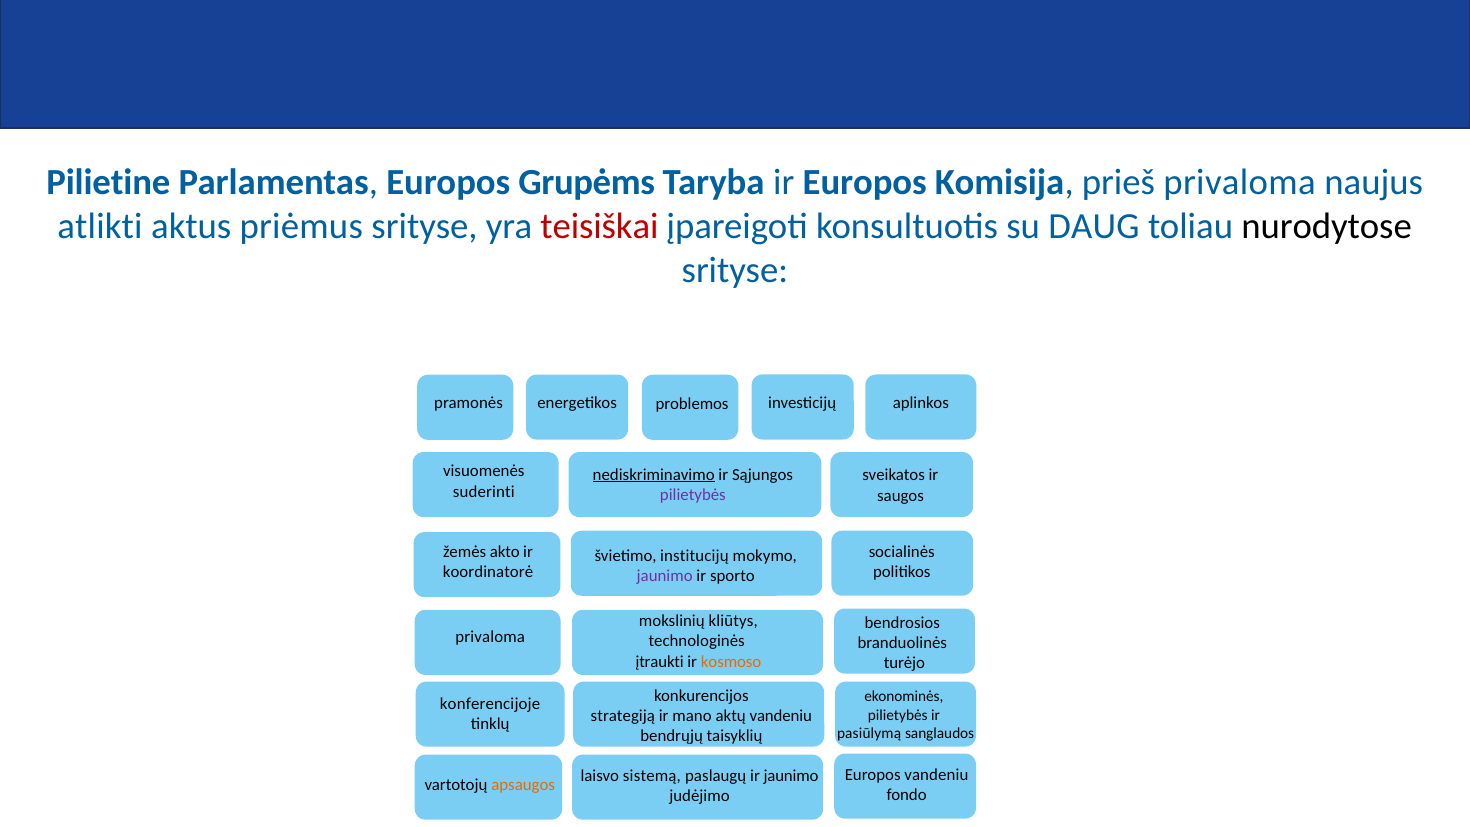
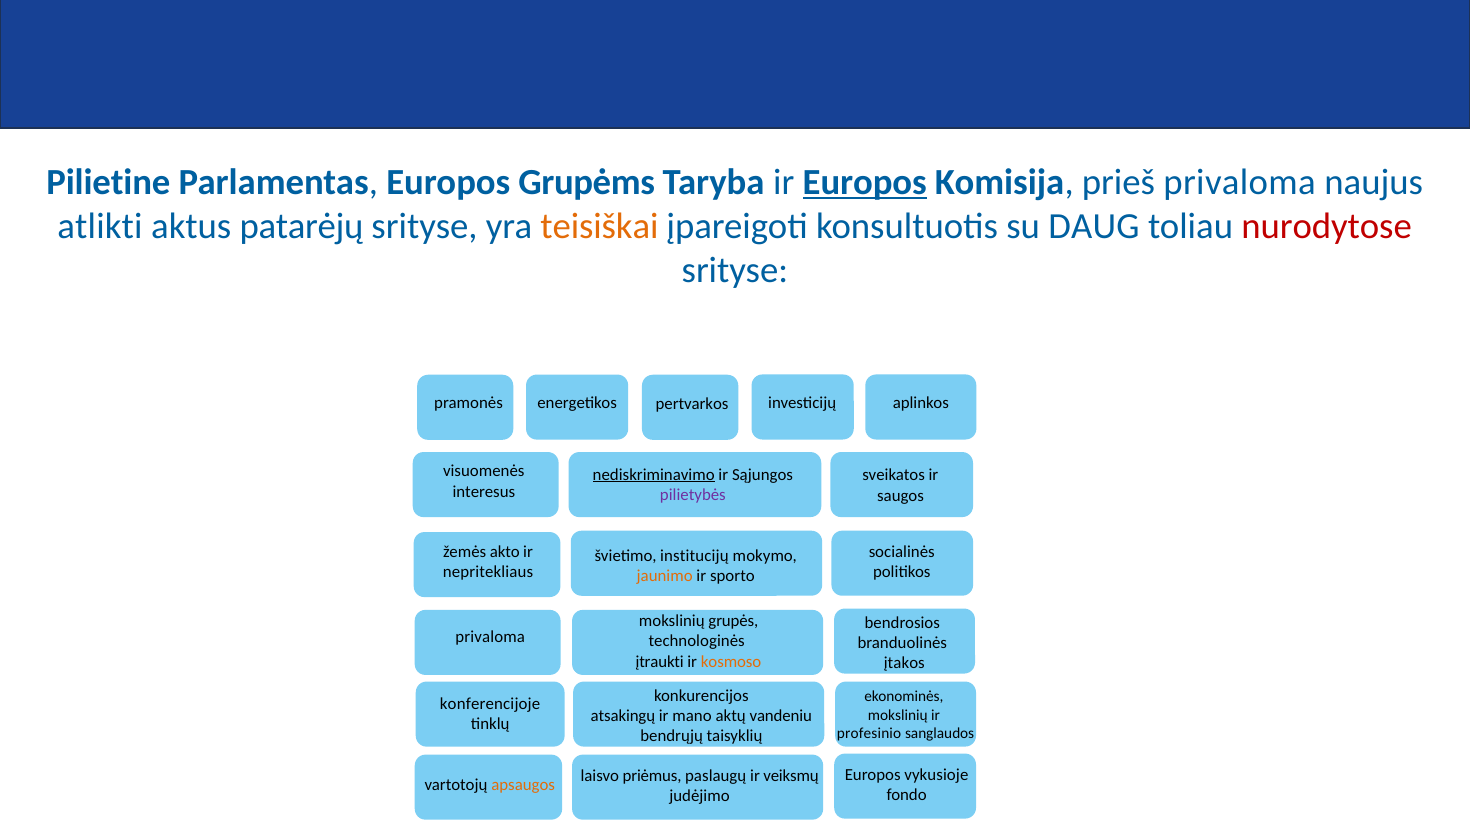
Europos at (865, 182) underline: none -> present
priėmus: priėmus -> patarėjų
teisiškai colour: red -> orange
nurodytose colour: black -> red
problemos: problemos -> pertvarkos
suderinti: suderinti -> interesus
koordinatorė: koordinatorė -> nepritekliaus
jaunimo at (665, 576) colour: purple -> orange
kliūtys: kliūtys -> grupės
turėjo: turėjo -> įtakos
pilietybės at (898, 715): pilietybės -> mokslinių
strategiją: strategiją -> atsakingų
pasiūlymą: pasiūlymą -> profesinio
Europos vandeniu: vandeniu -> vykusioje
sistemą: sistemą -> priėmus
ir jaunimo: jaunimo -> veiksmų
